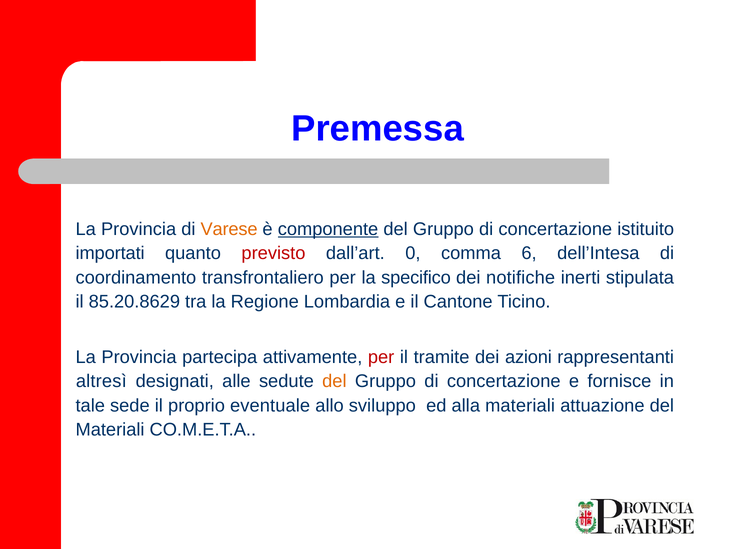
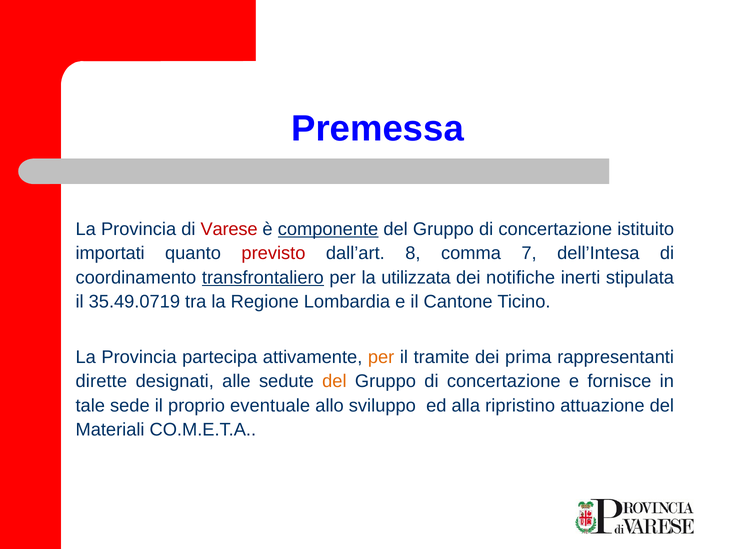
Varese colour: orange -> red
0: 0 -> 8
6: 6 -> 7
transfrontaliero underline: none -> present
specifico: specifico -> utilizzata
85.20.8629: 85.20.8629 -> 35.49.0719
per at (381, 357) colour: red -> orange
azioni: azioni -> prima
altresì: altresì -> dirette
alla materiali: materiali -> ripristino
